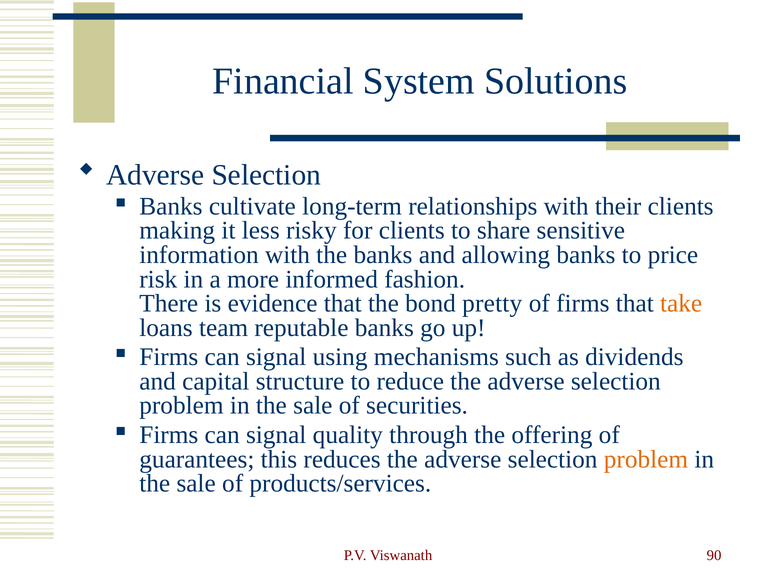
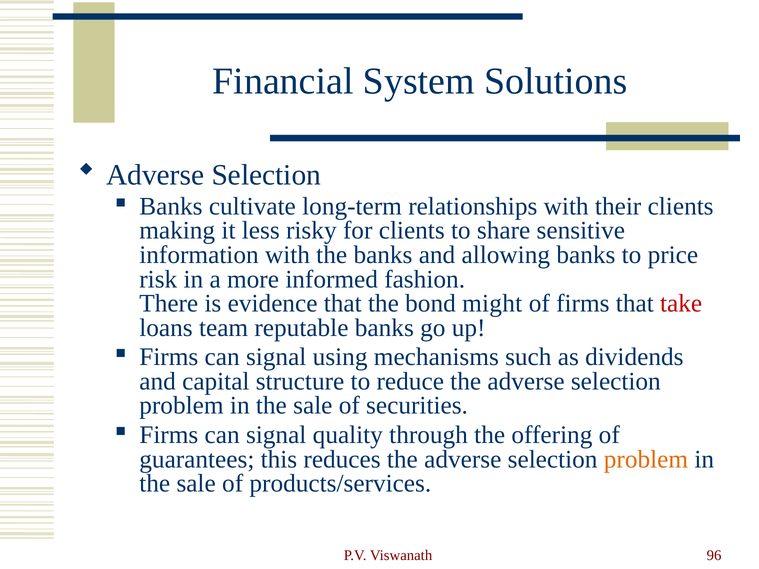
pretty: pretty -> might
take colour: orange -> red
90: 90 -> 96
